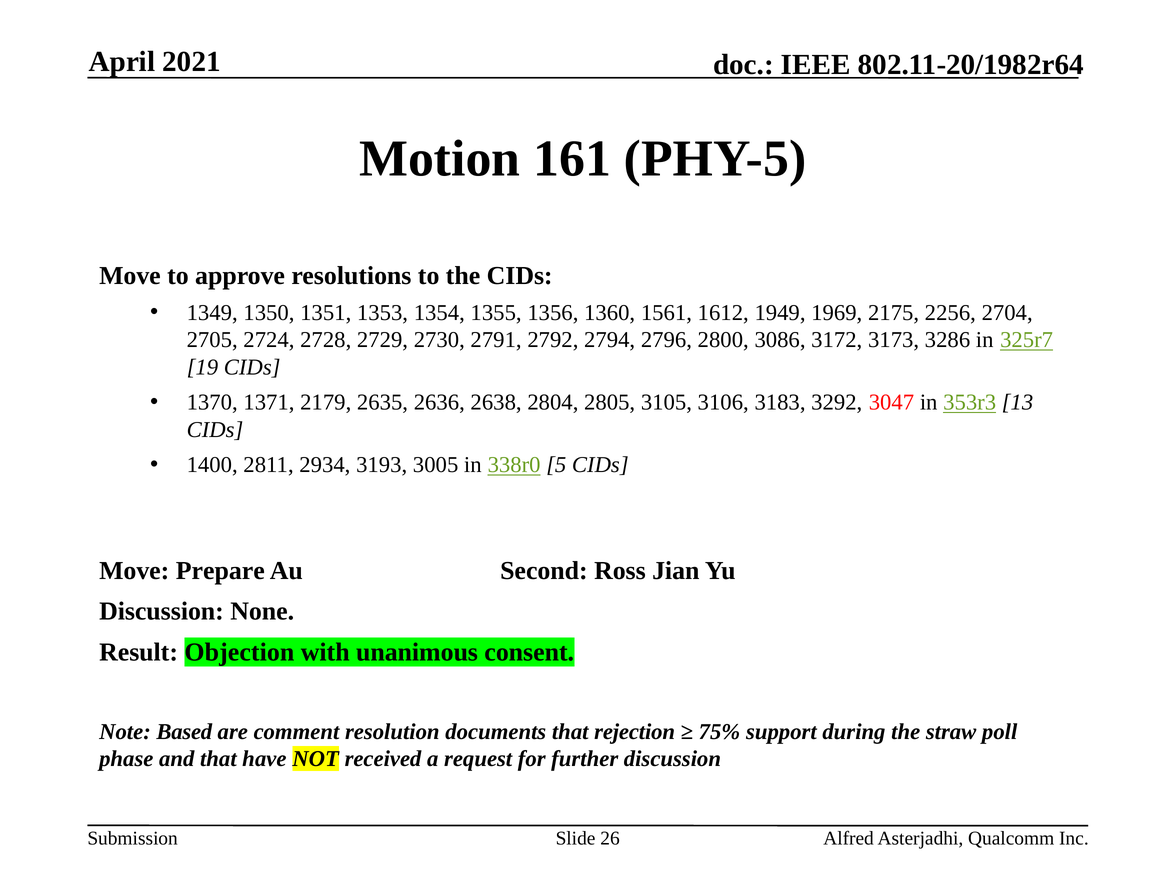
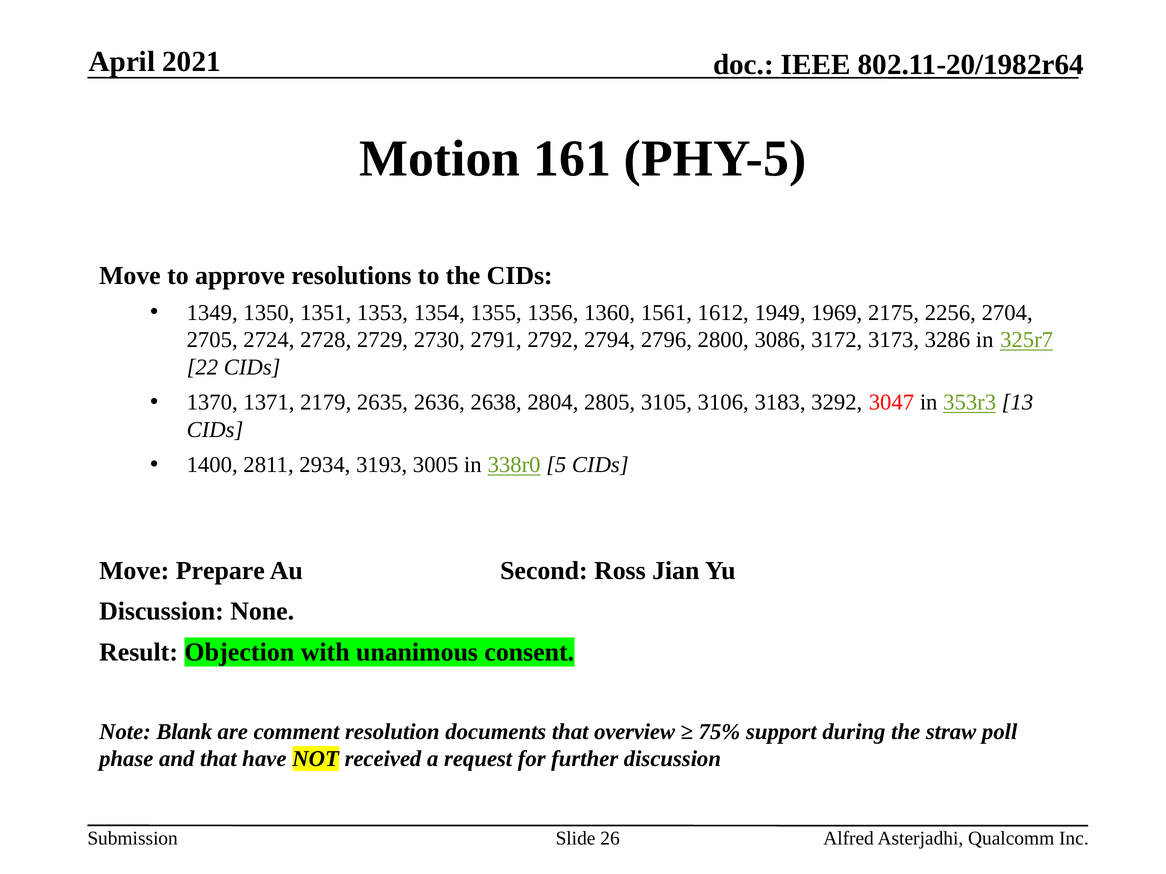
19: 19 -> 22
Based: Based -> Blank
rejection: rejection -> overview
